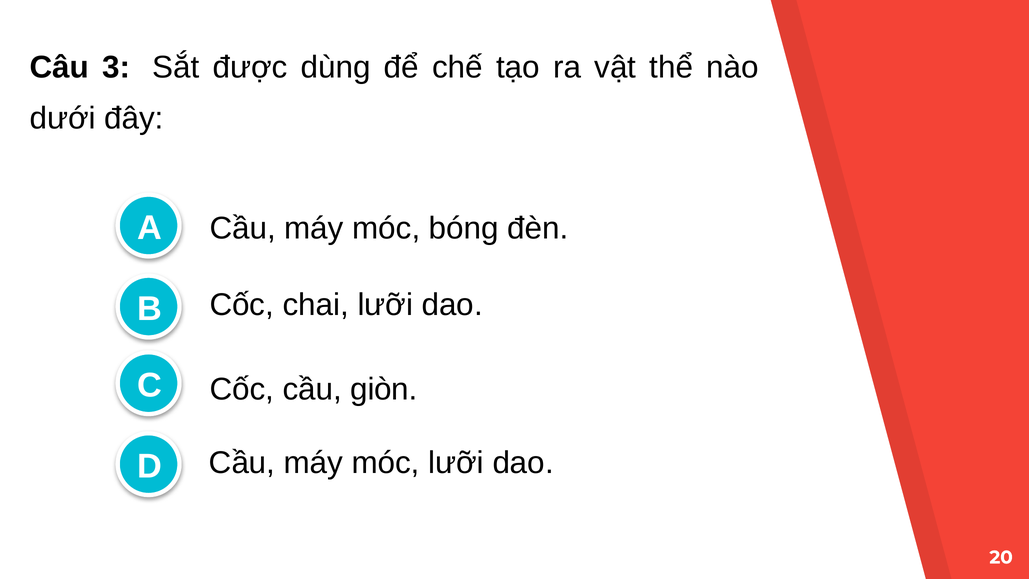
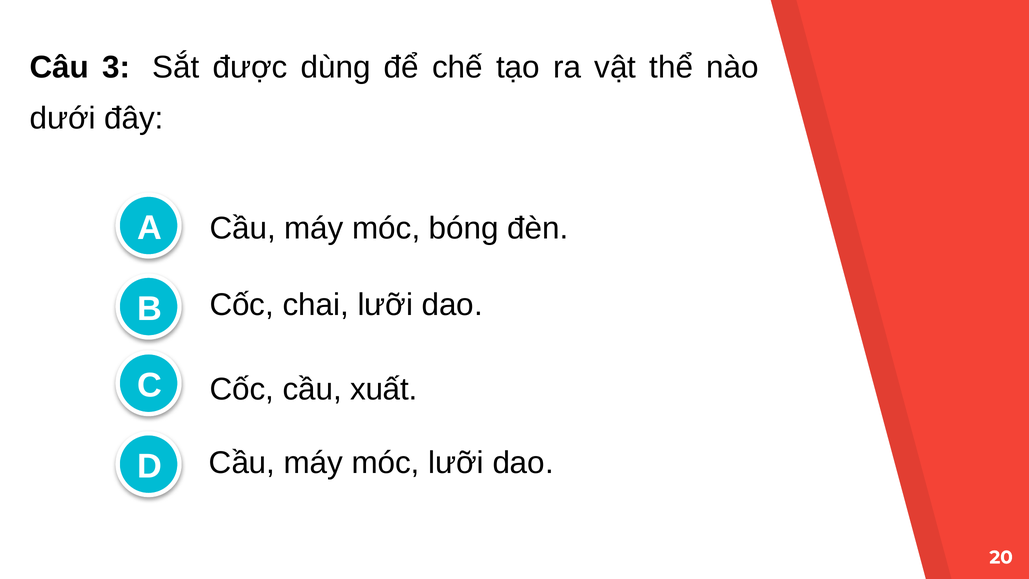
giòn: giòn -> xuất
